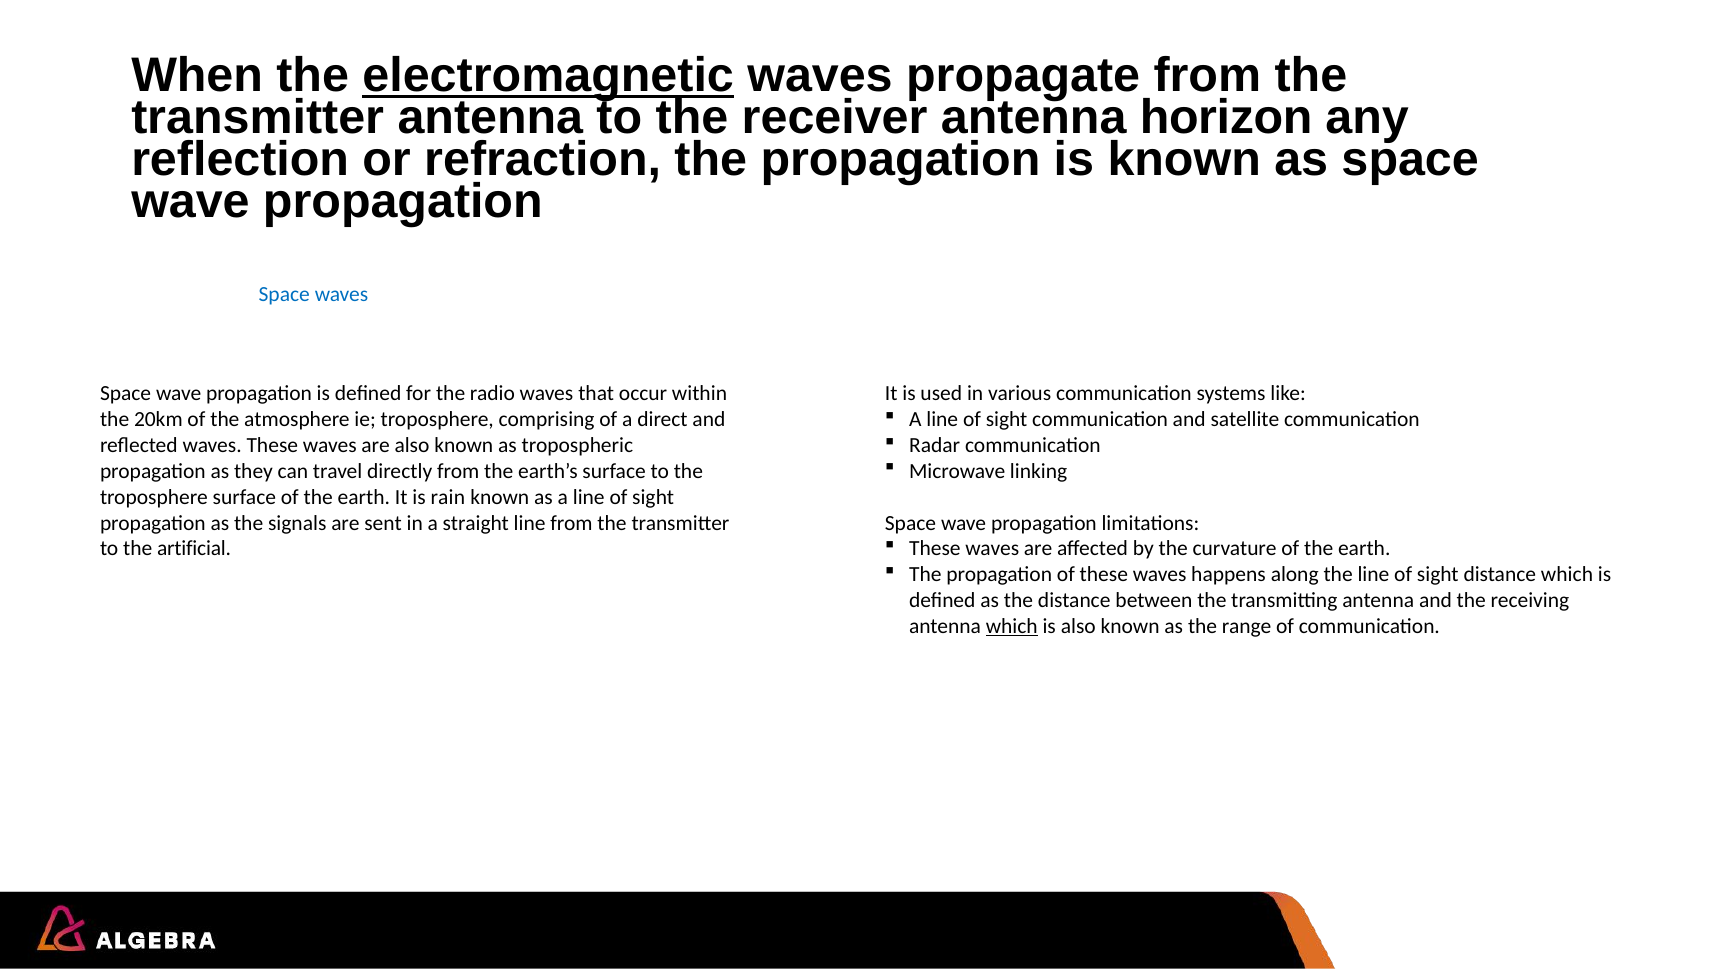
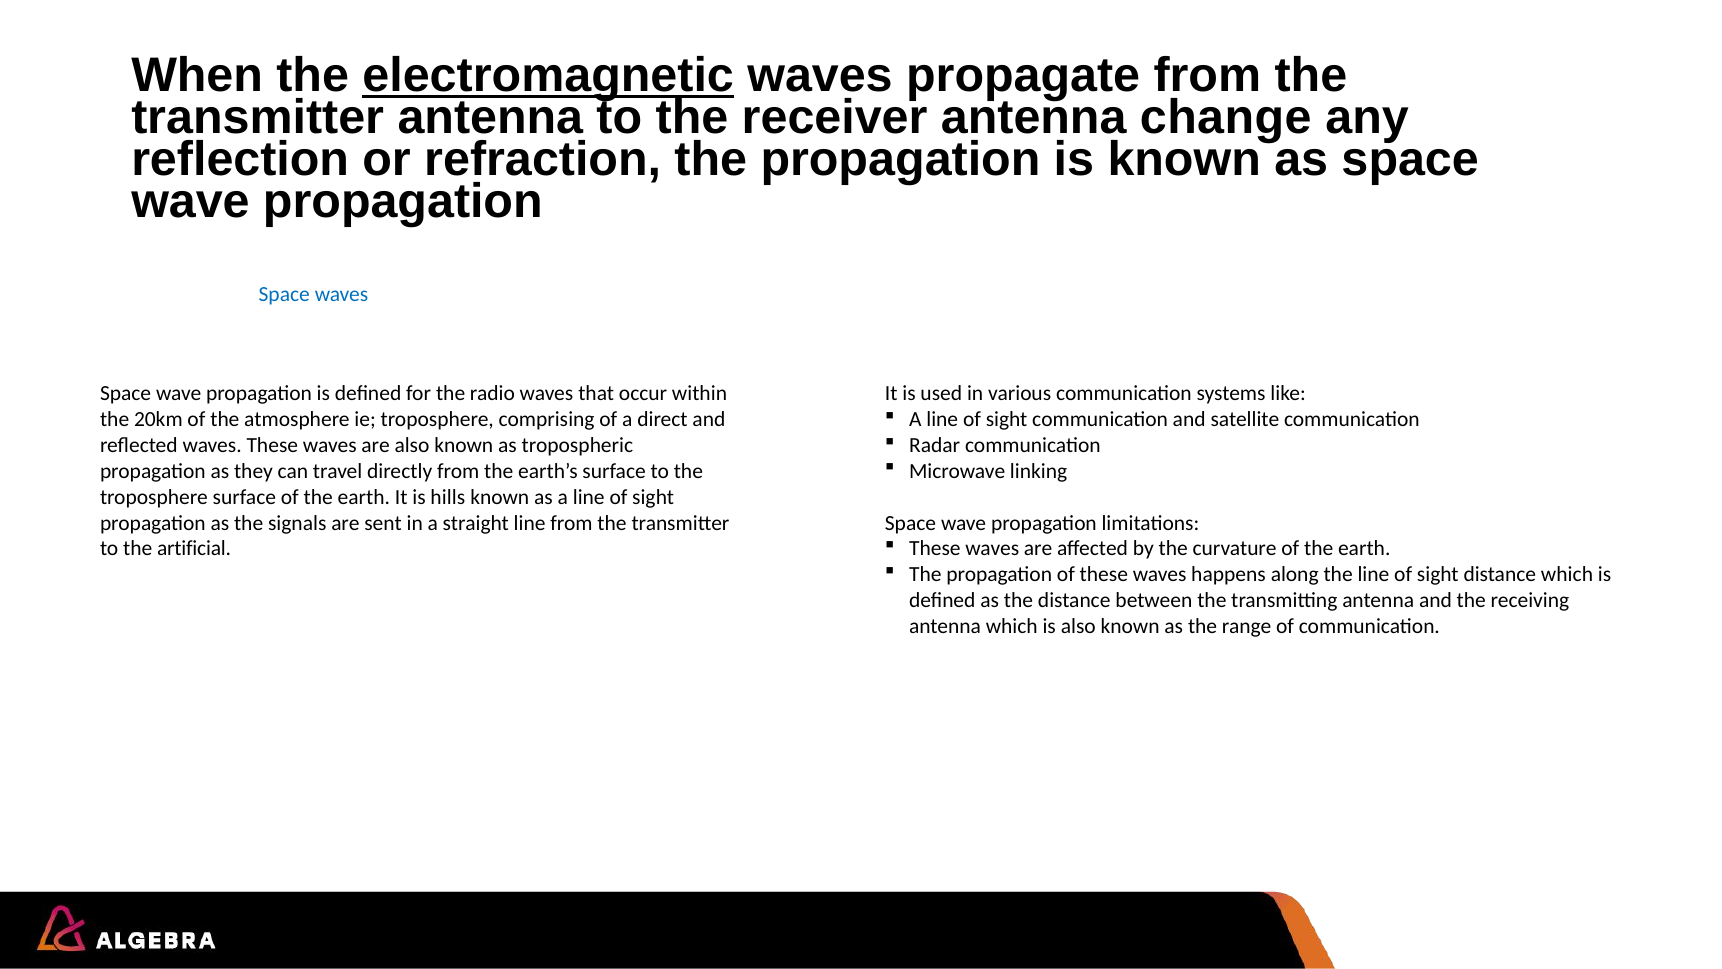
horizon: horizon -> change
rain: rain -> hills
which at (1012, 626) underline: present -> none
